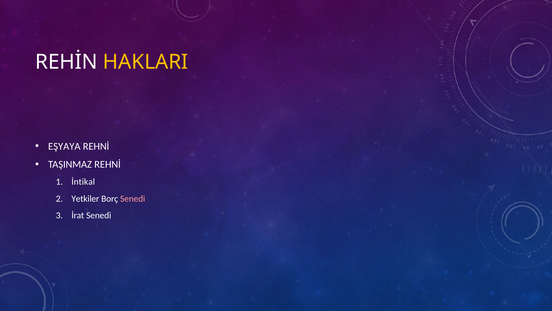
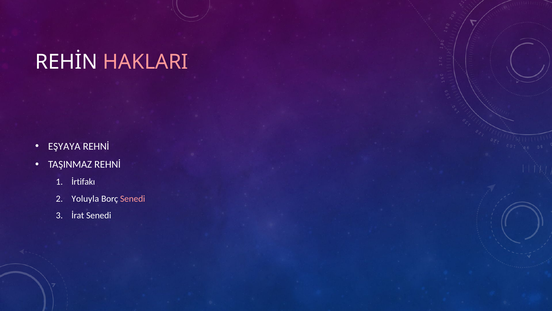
HAKLARI colour: yellow -> pink
İntikal: İntikal -> İrtifakı
Yetkiler: Yetkiler -> Yoluyla
